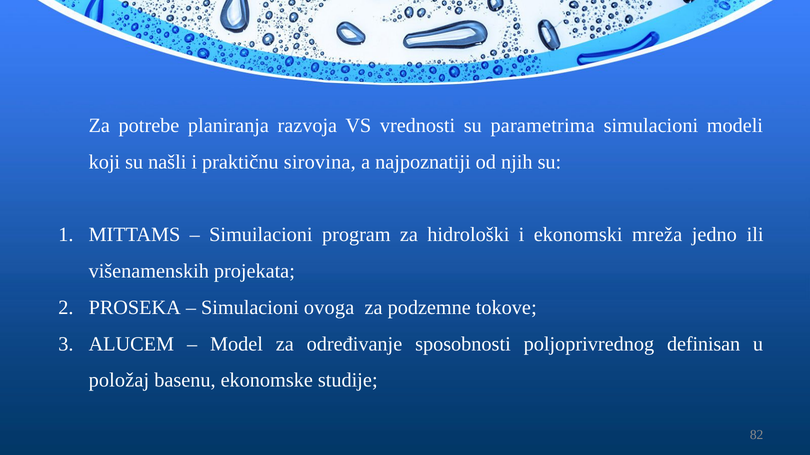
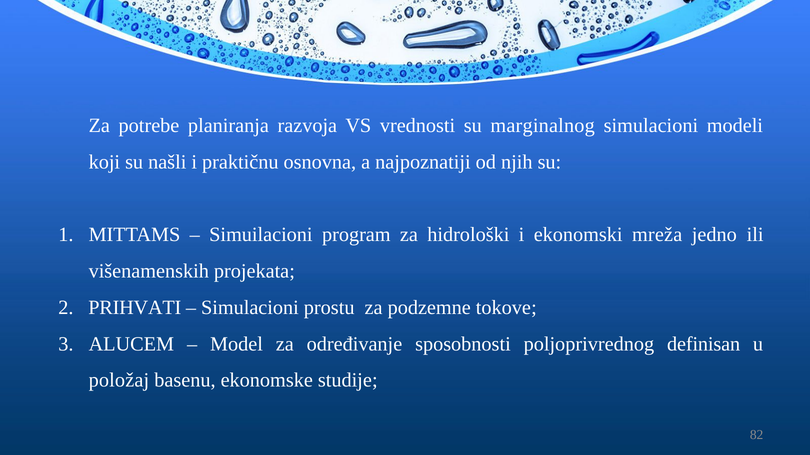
parametrima: parametrima -> marginalnog
sirovina: sirovina -> osnovna
PROSEKA: PROSEKA -> PRIHVATI
ovoga: ovoga -> prostu
